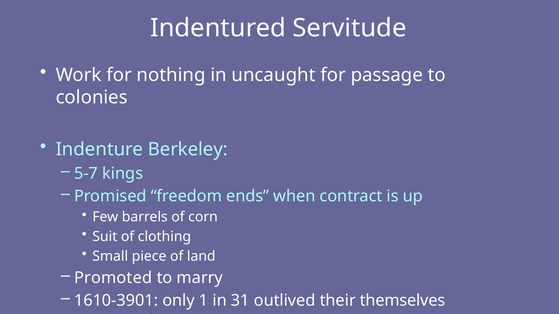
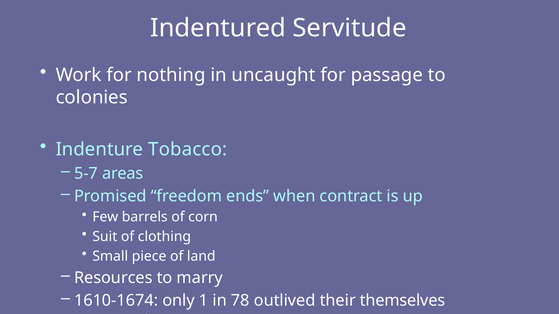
Berkeley: Berkeley -> Tobacco
kings: kings -> areas
Promoted: Promoted -> Resources
1610-3901: 1610-3901 -> 1610-1674
31: 31 -> 78
